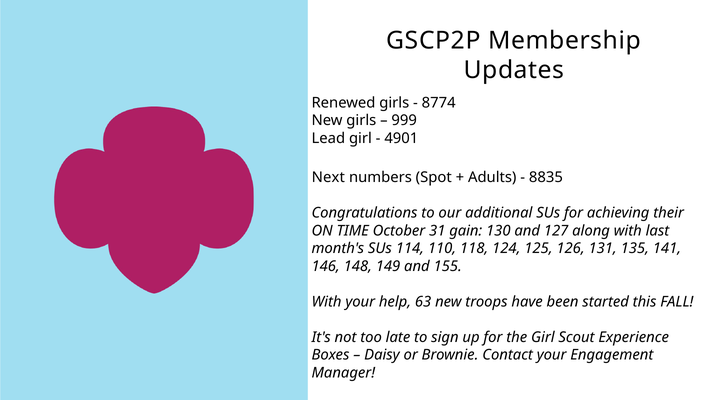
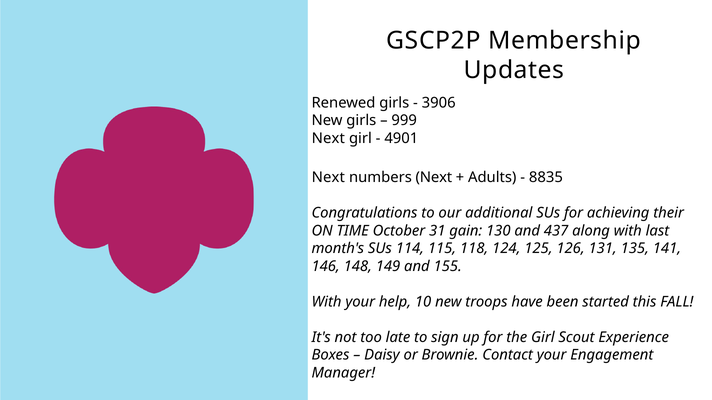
8774: 8774 -> 3906
Lead at (328, 138): Lead -> Next
numbers Spot: Spot -> Next
127: 127 -> 437
110: 110 -> 115
63: 63 -> 10
